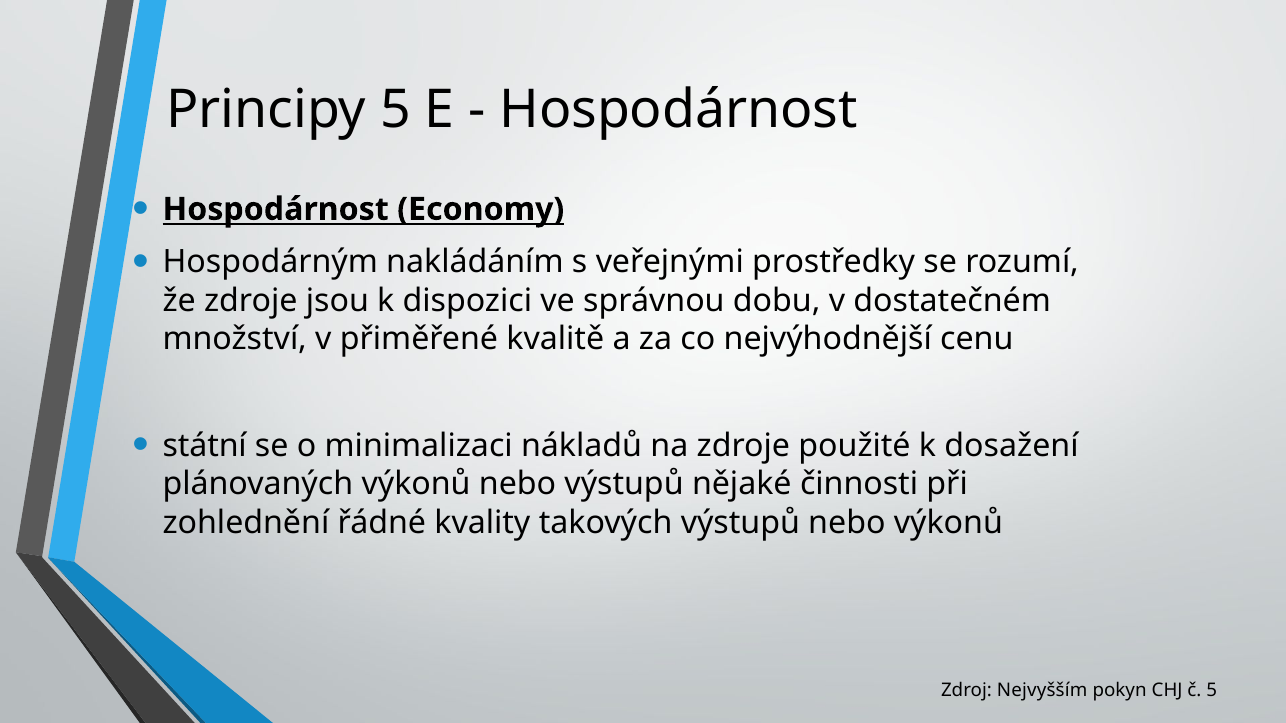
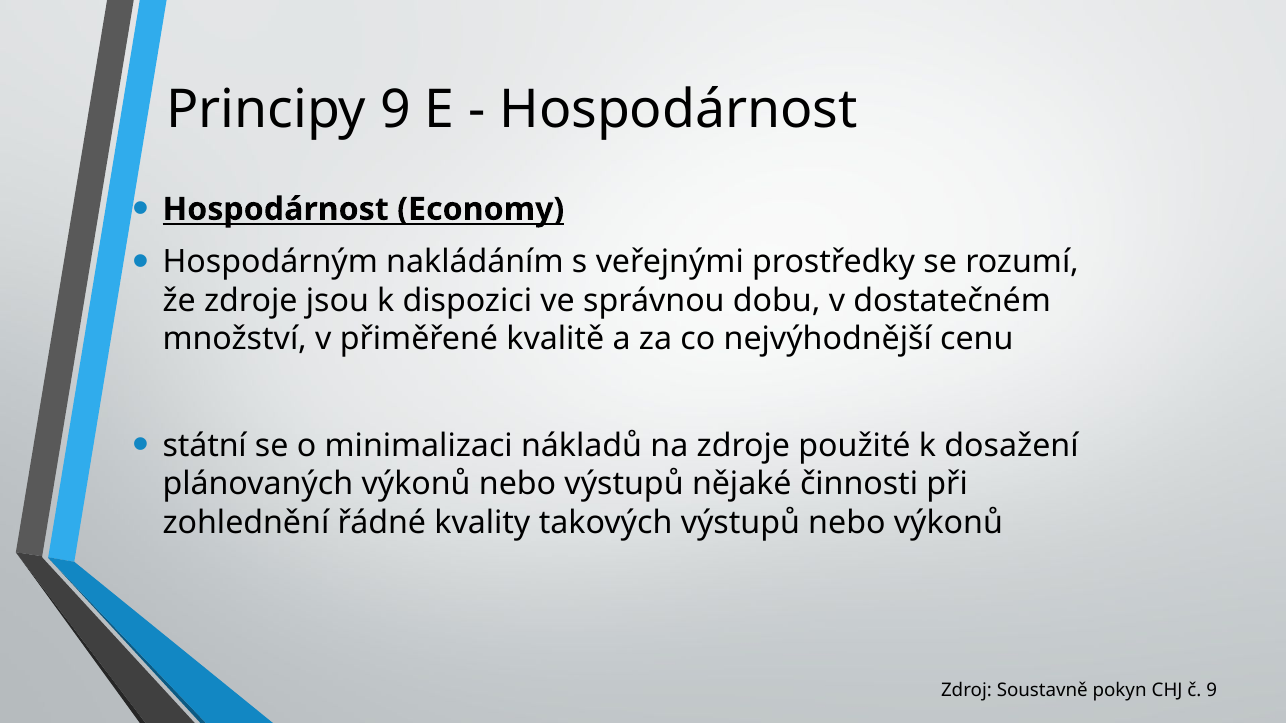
Principy 5: 5 -> 9
Nejvyšším: Nejvyšším -> Soustavně
č 5: 5 -> 9
